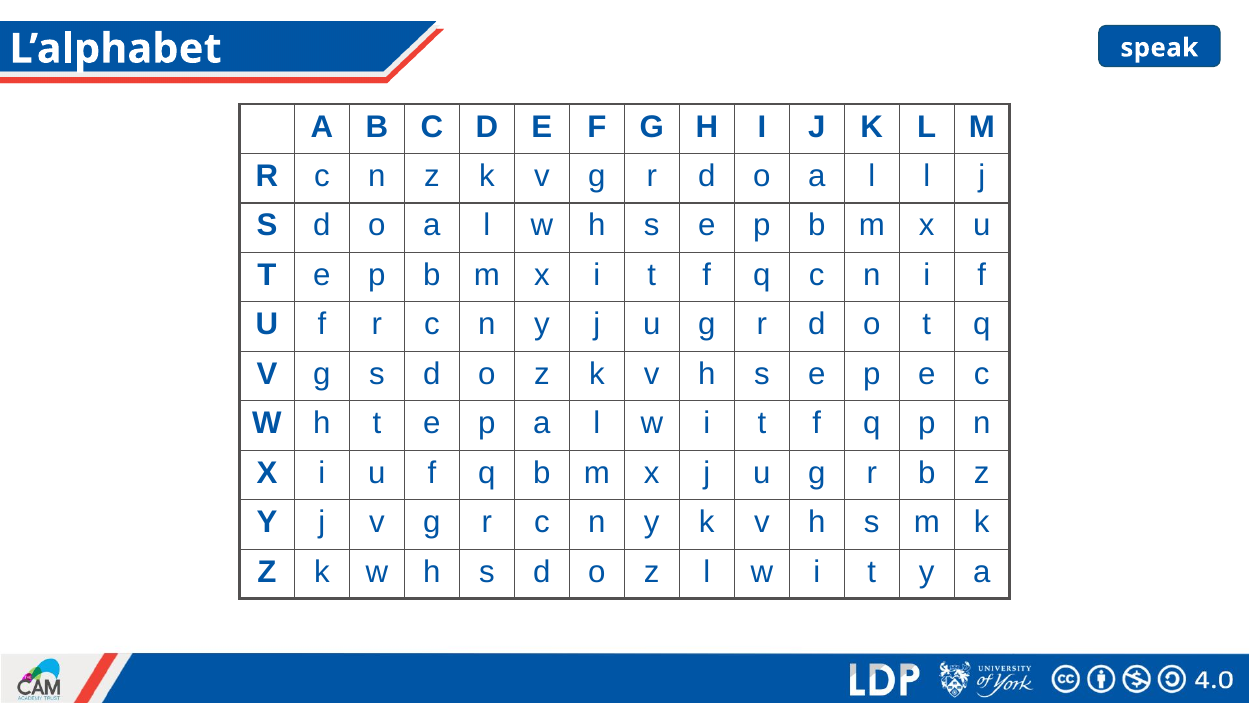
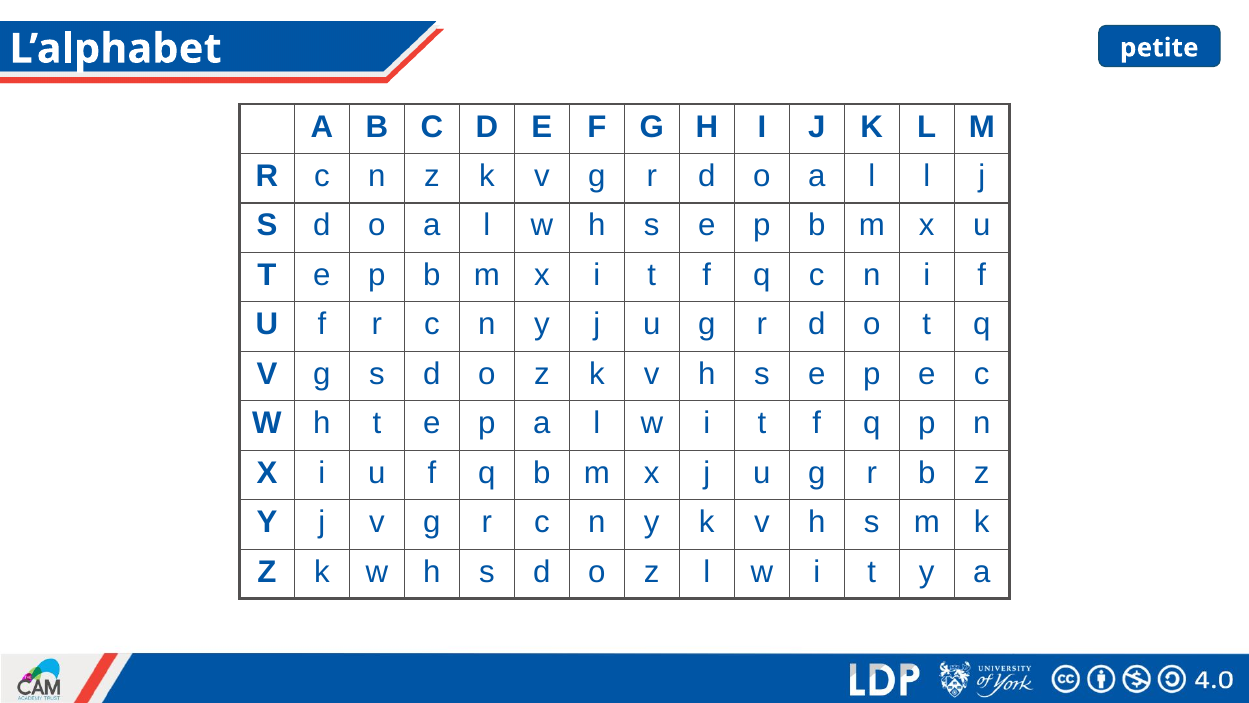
speak: speak -> petite
